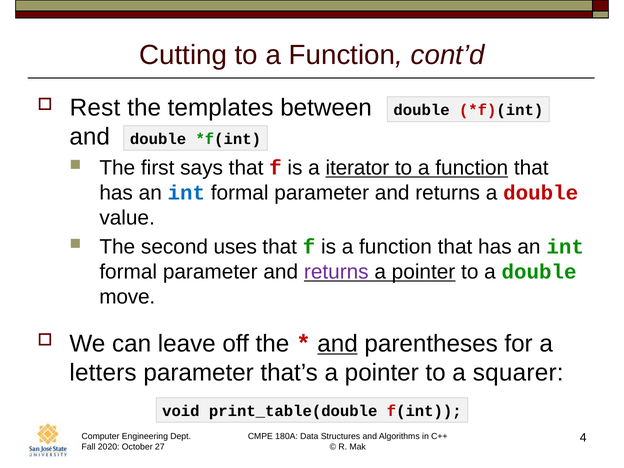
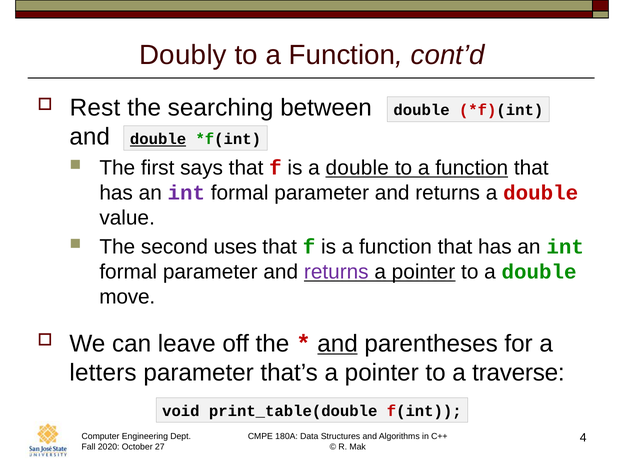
Cutting: Cutting -> Doubly
templates: templates -> searching
double at (158, 139) underline: none -> present
is a iterator: iterator -> double
int at (186, 193) colour: blue -> purple
squarer: squarer -> traverse
